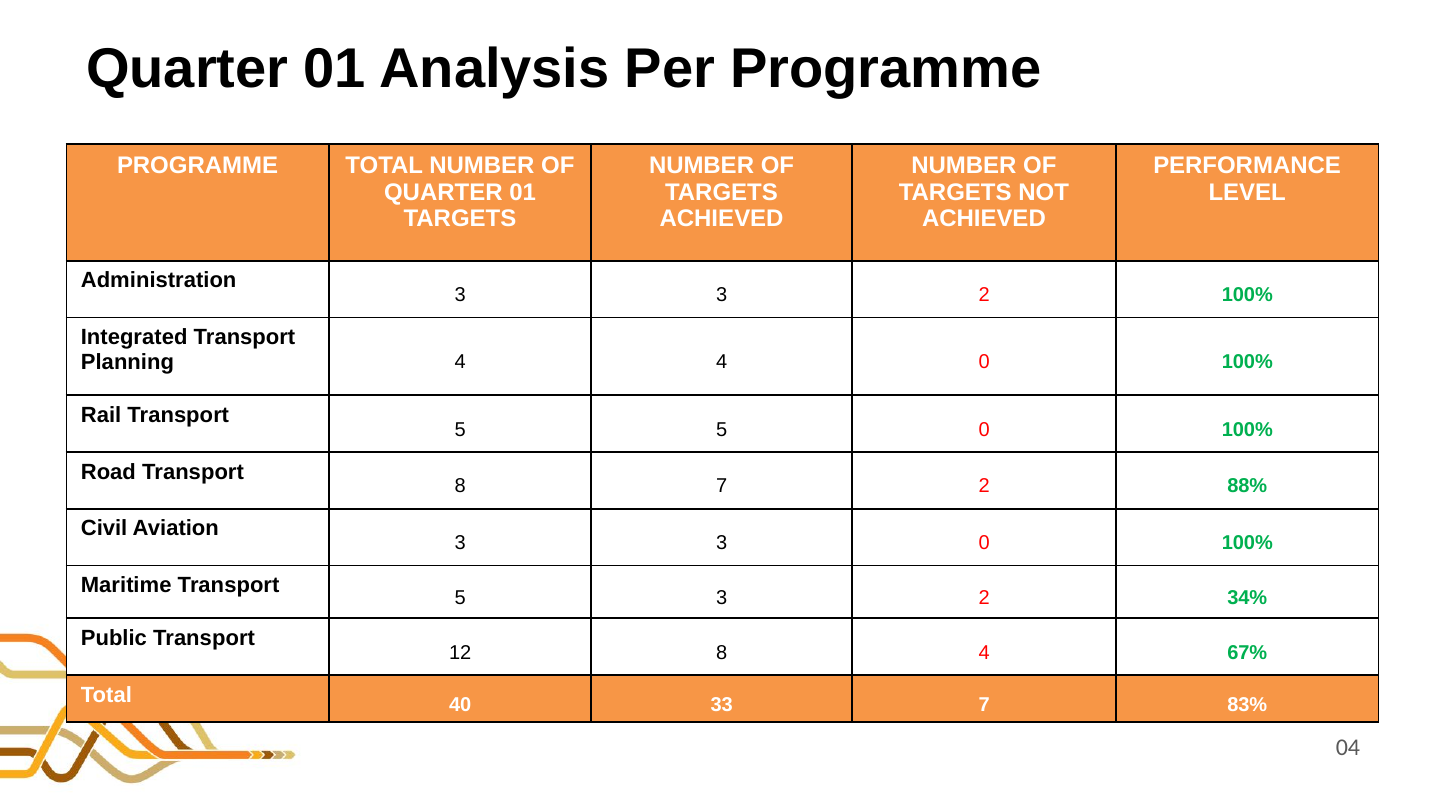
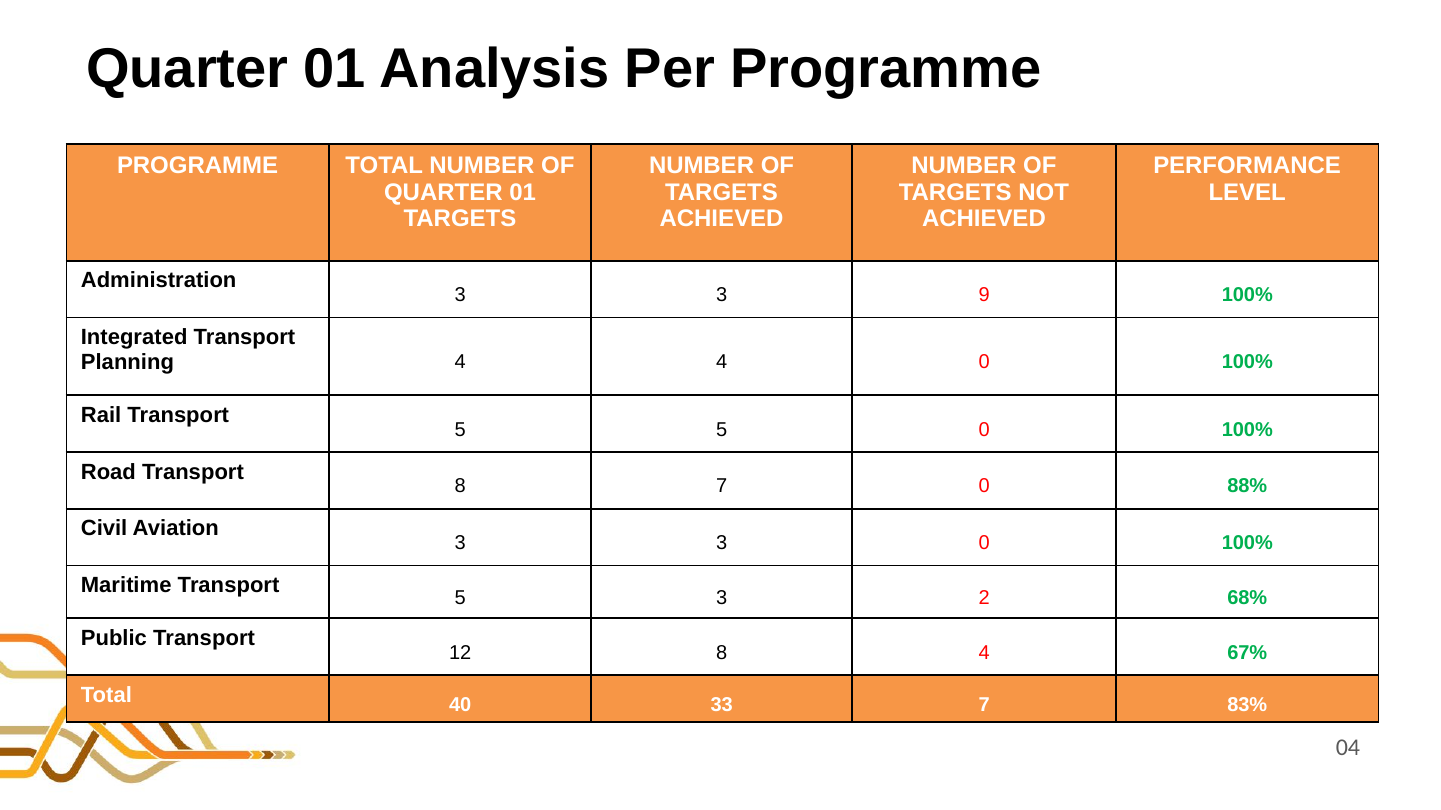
3 3 2: 2 -> 9
7 2: 2 -> 0
34%: 34% -> 68%
